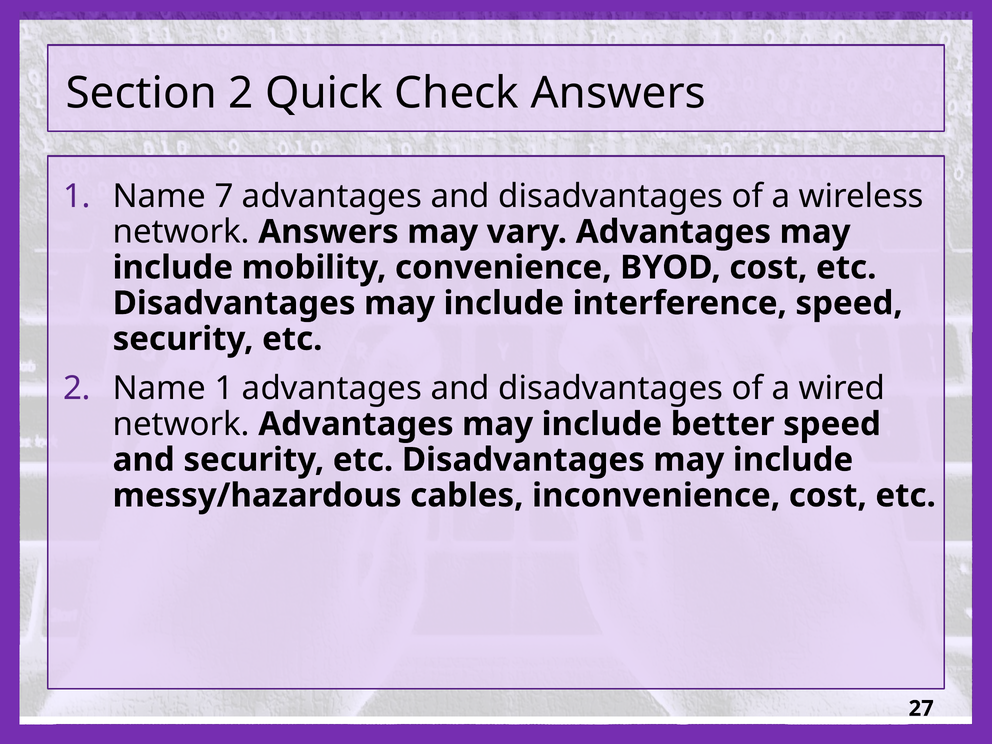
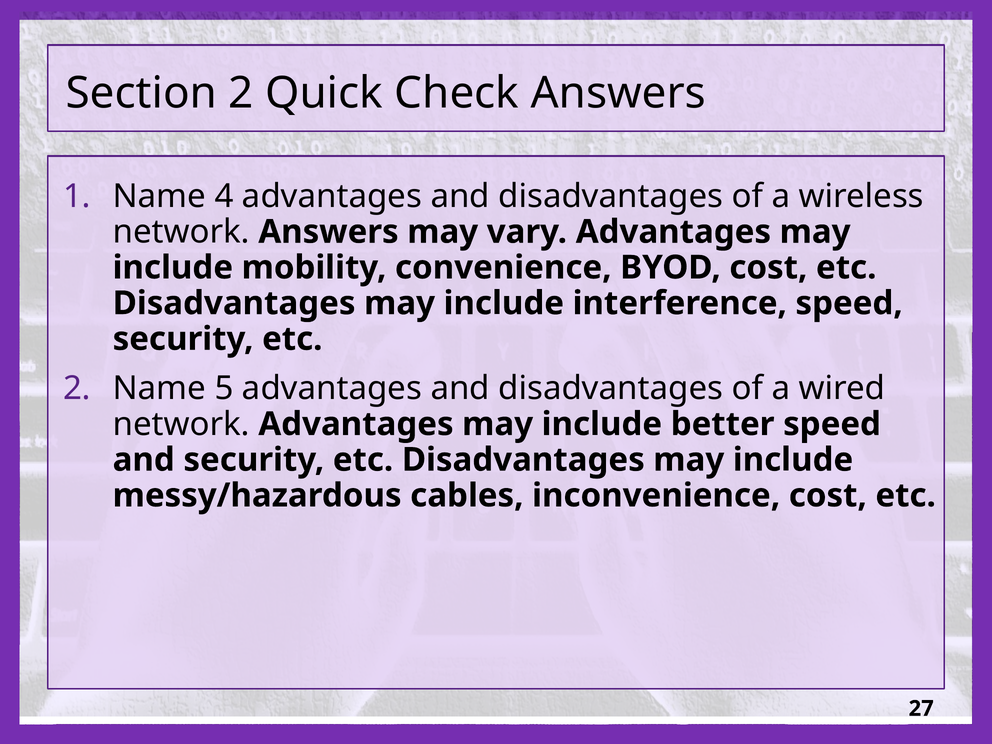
7: 7 -> 4
Name 1: 1 -> 5
